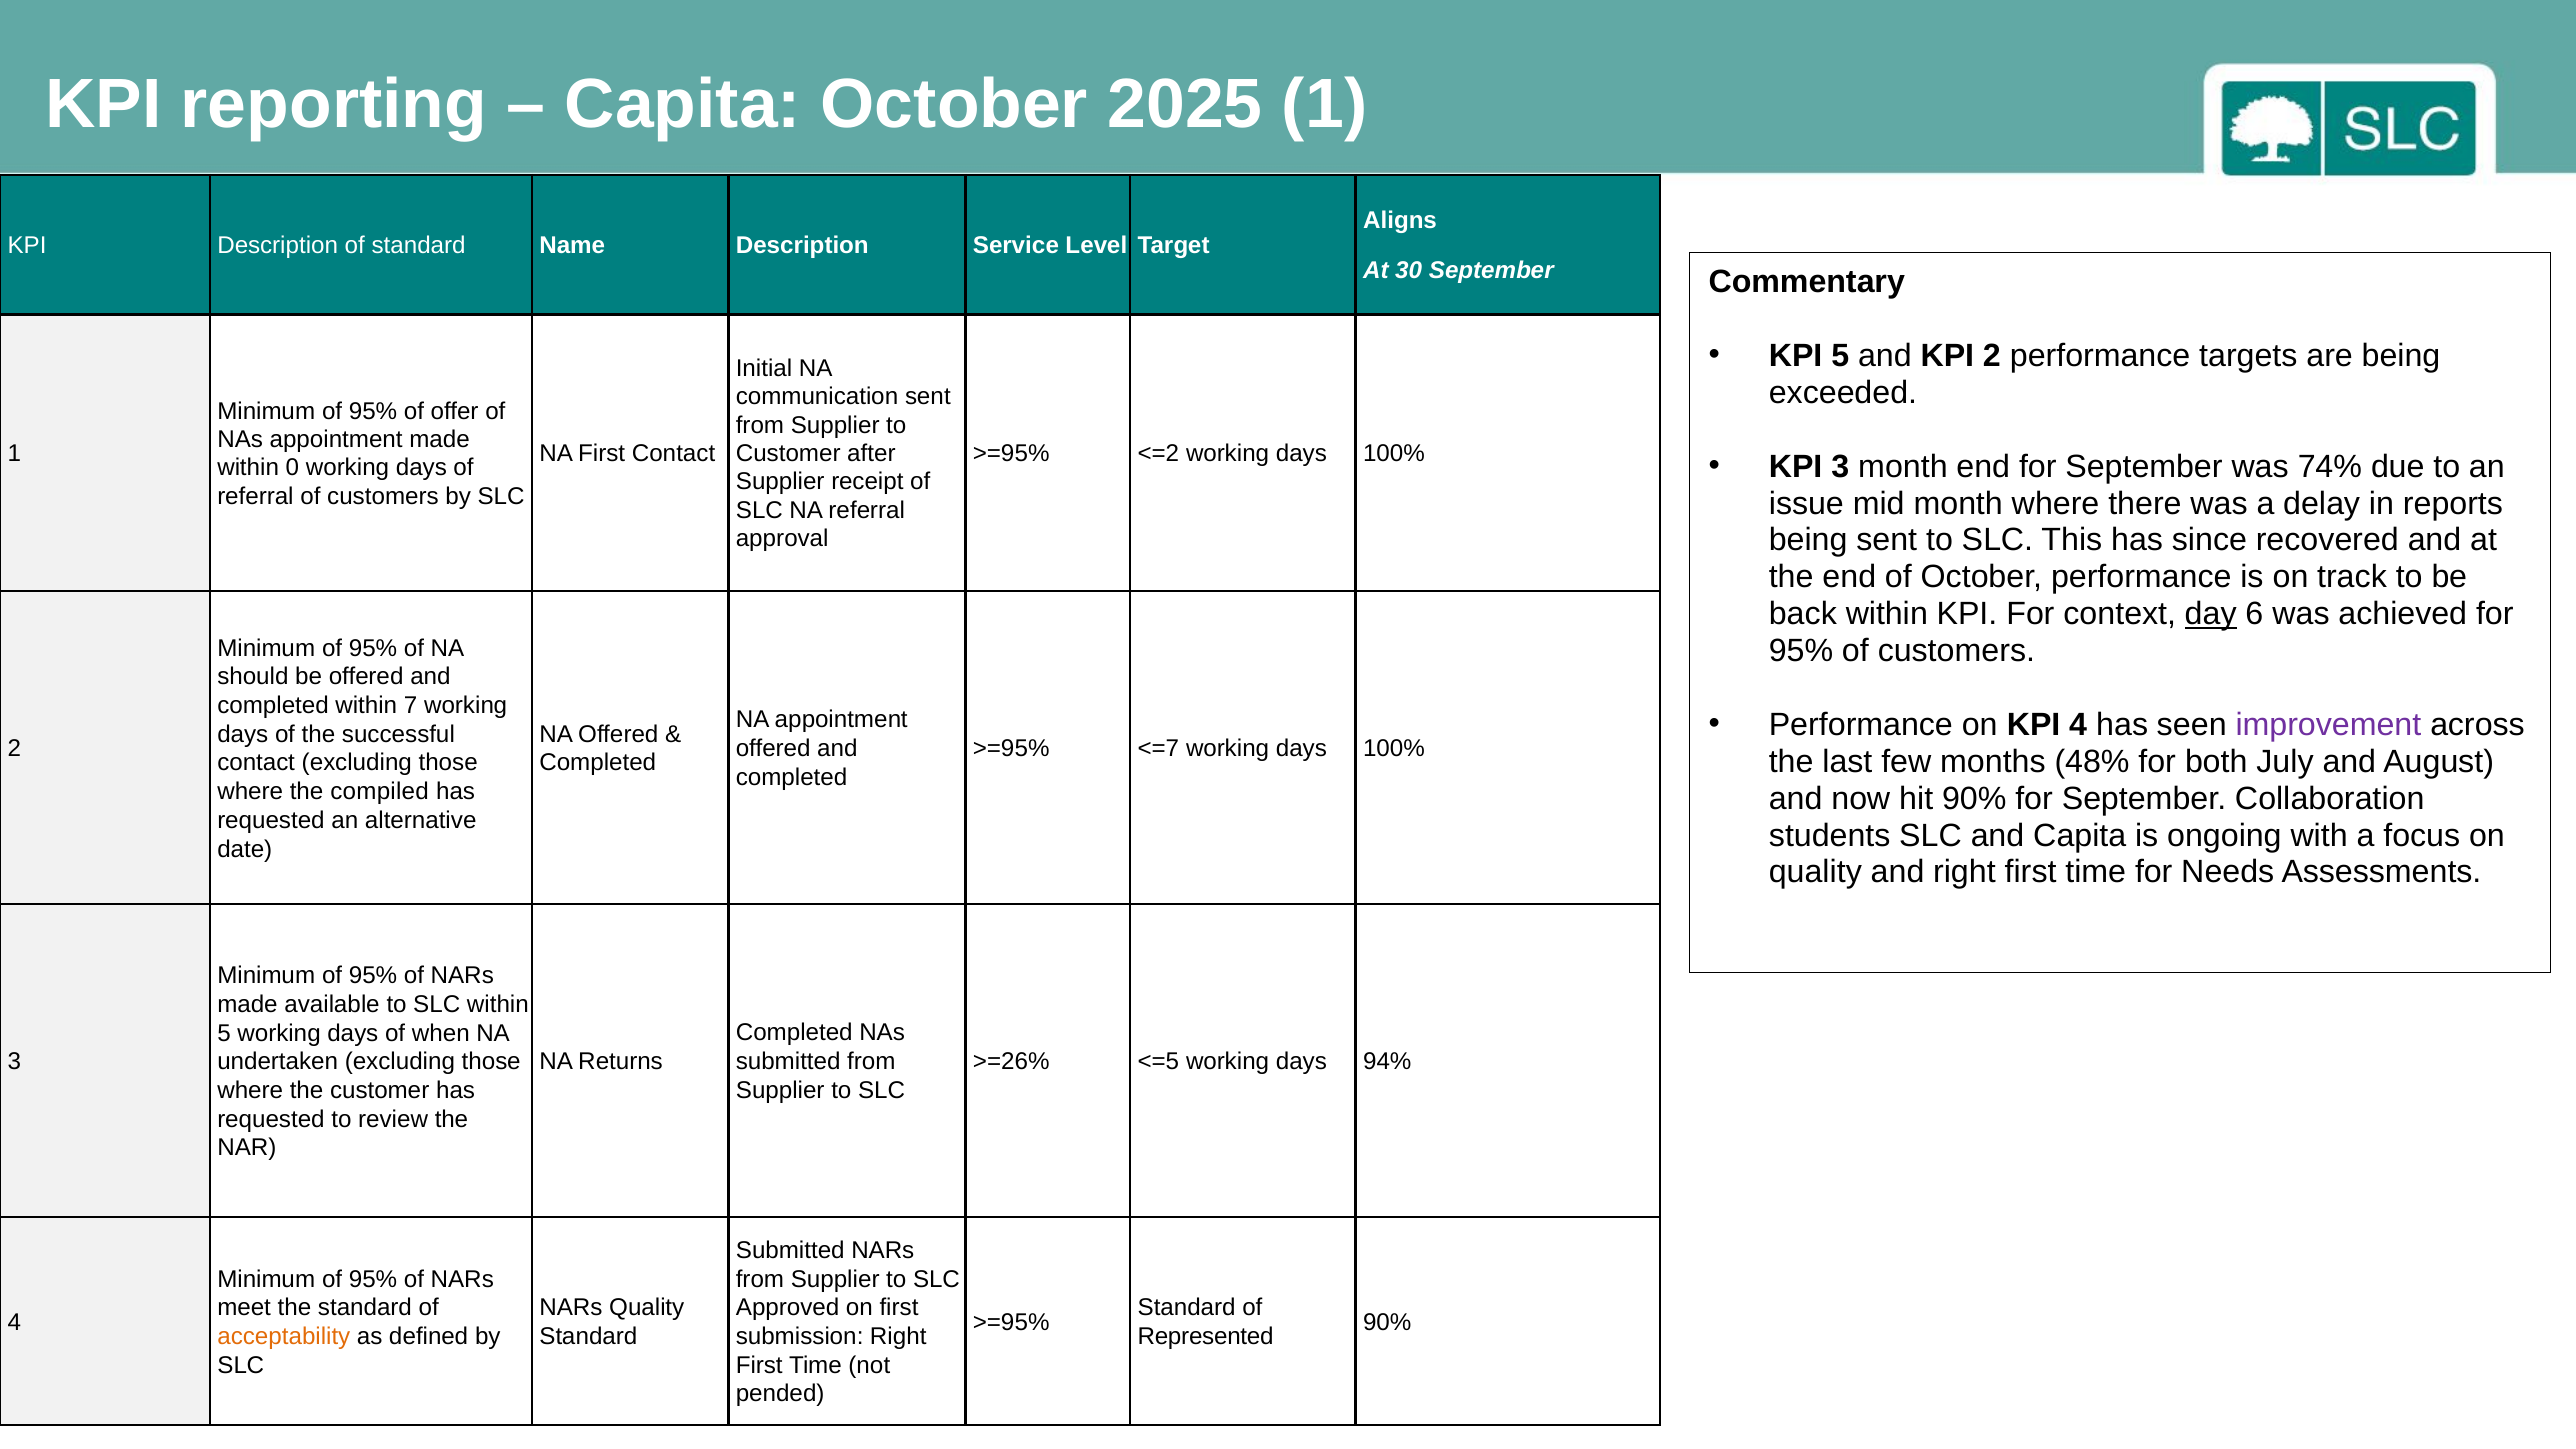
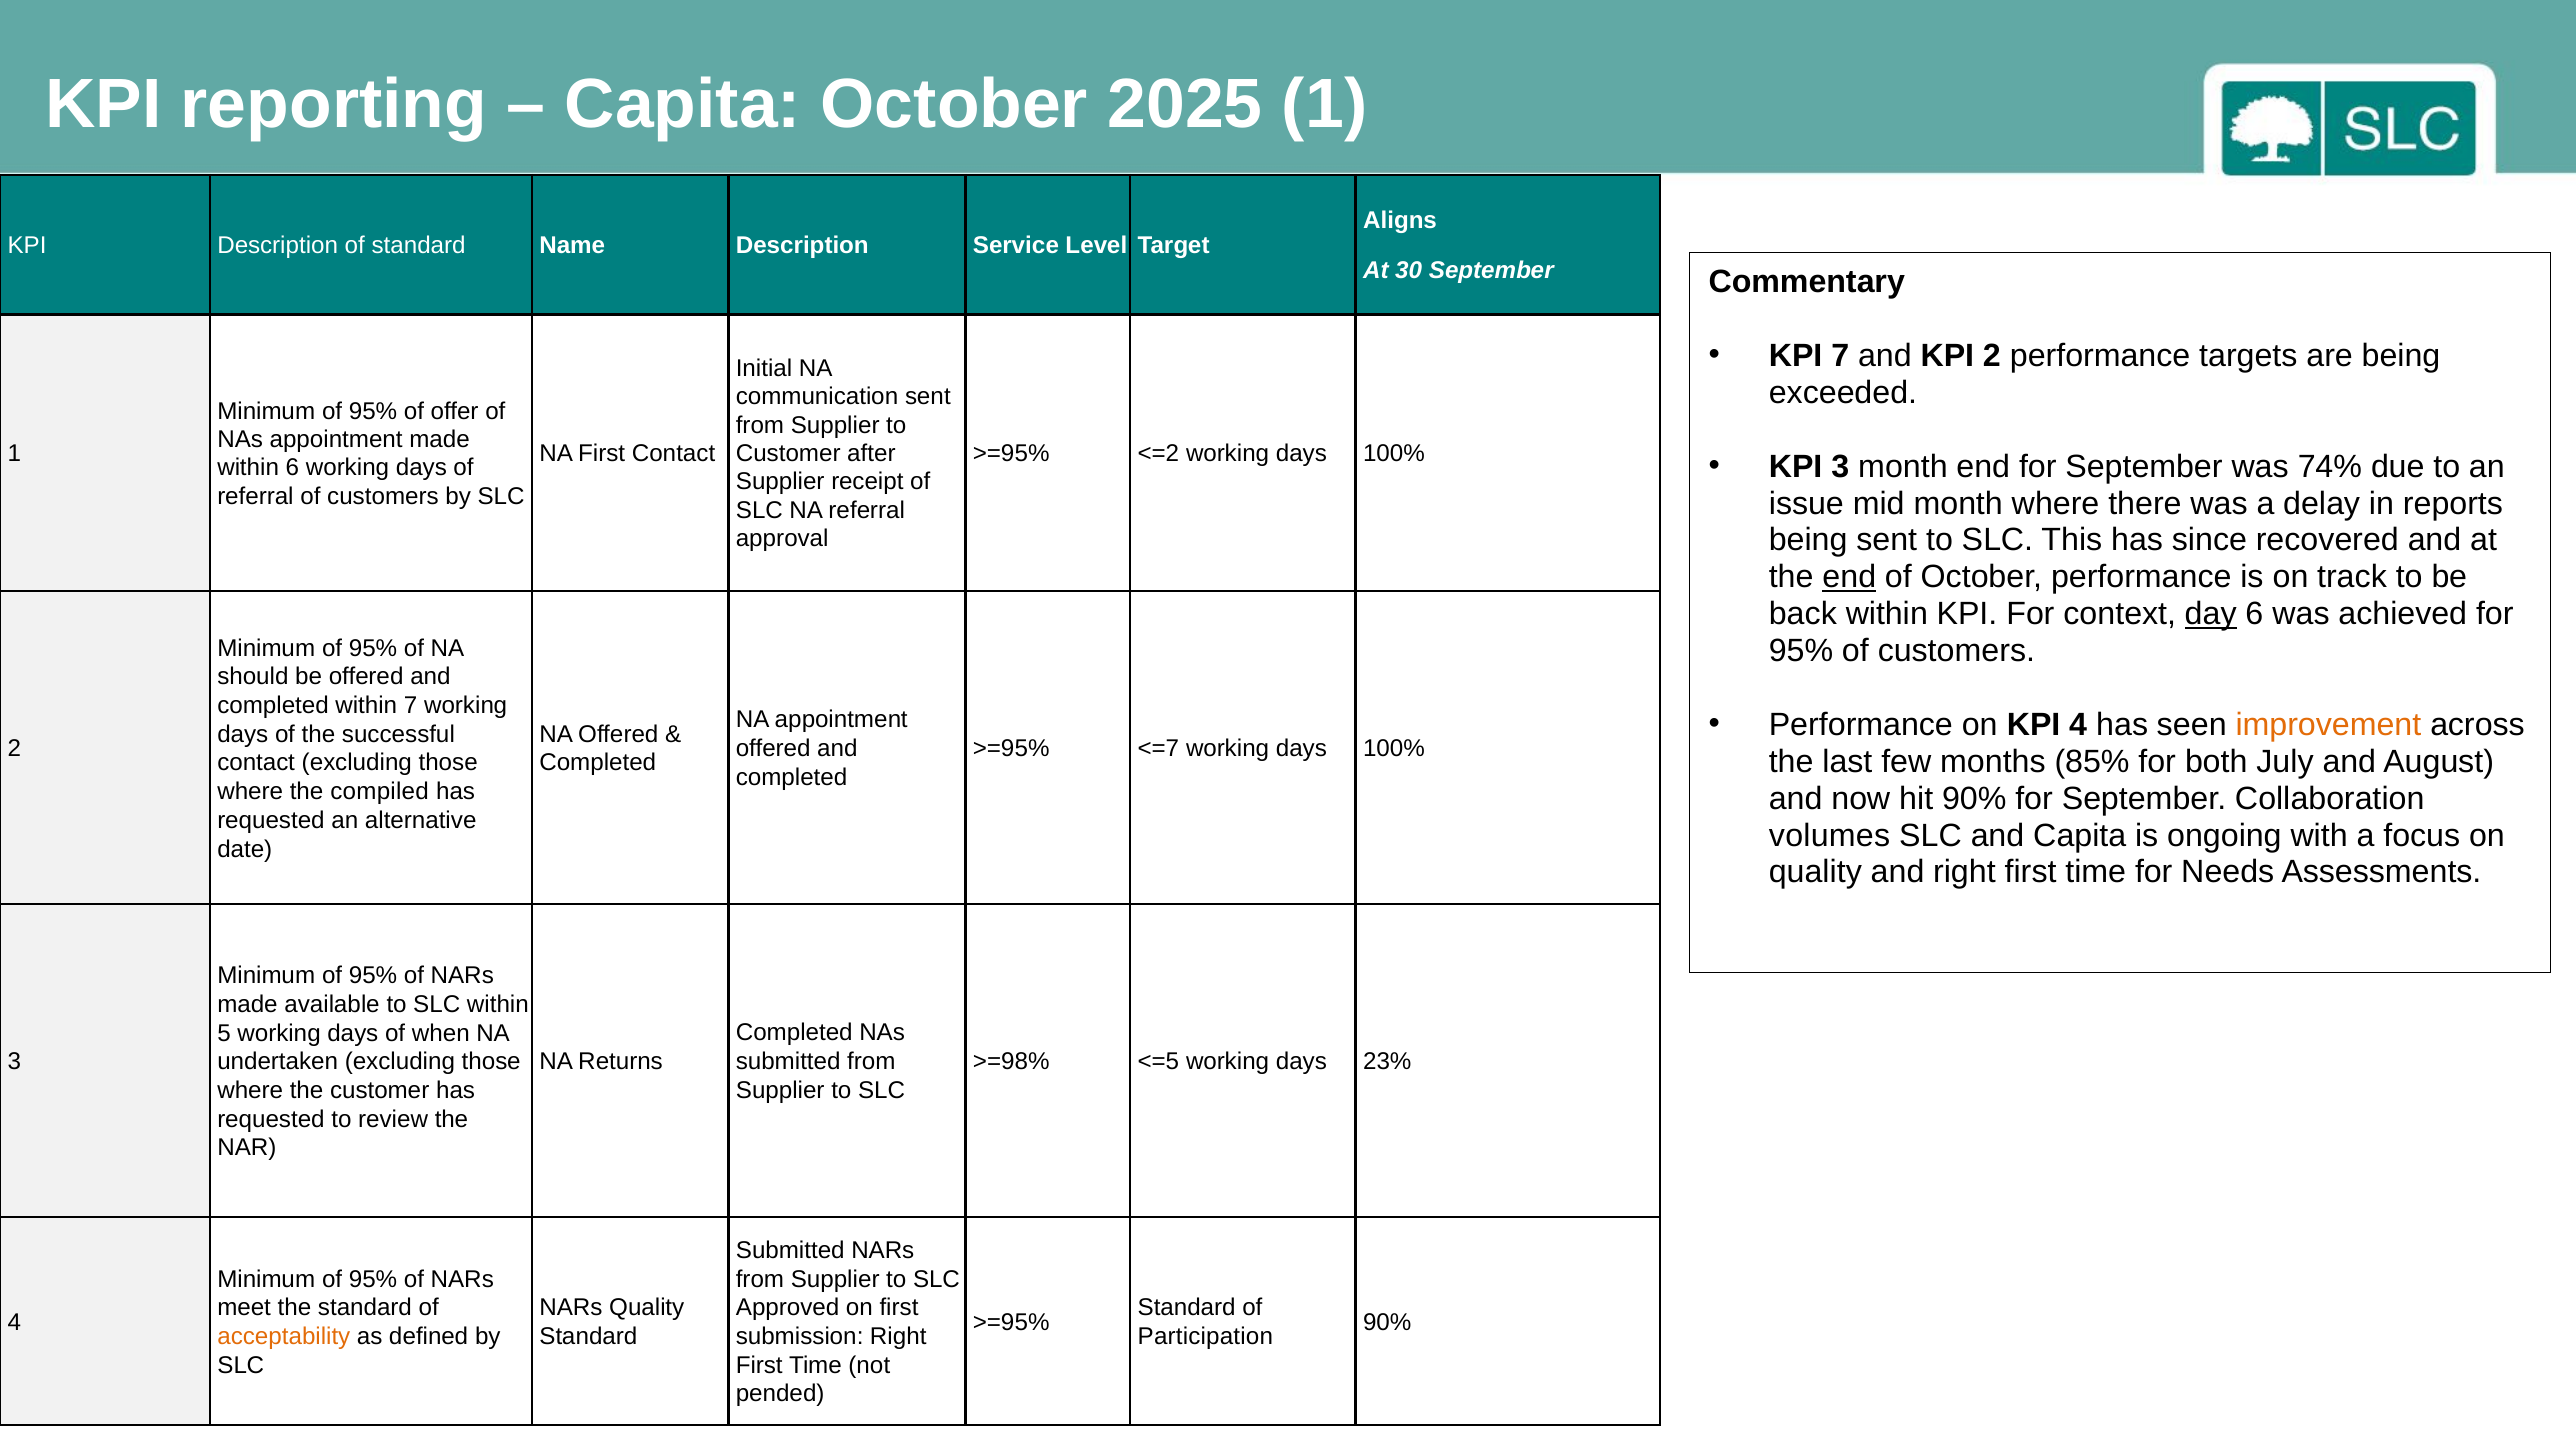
KPI 5: 5 -> 7
within 0: 0 -> 6
end at (1849, 577) underline: none -> present
improvement colour: purple -> orange
48%: 48% -> 85%
students: students -> volumes
>=26%: >=26% -> >=98%
94%: 94% -> 23%
Represented: Represented -> Participation
